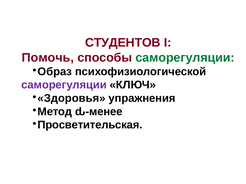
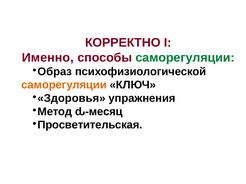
СТУДЕНТОВ: СТУДЕНТОВ -> КОРРЕКТНО
Помочь: Помочь -> Именно
саморегуляции at (64, 85) colour: purple -> orange
ԃ-менее: ԃ-менее -> ԃ-месяц
